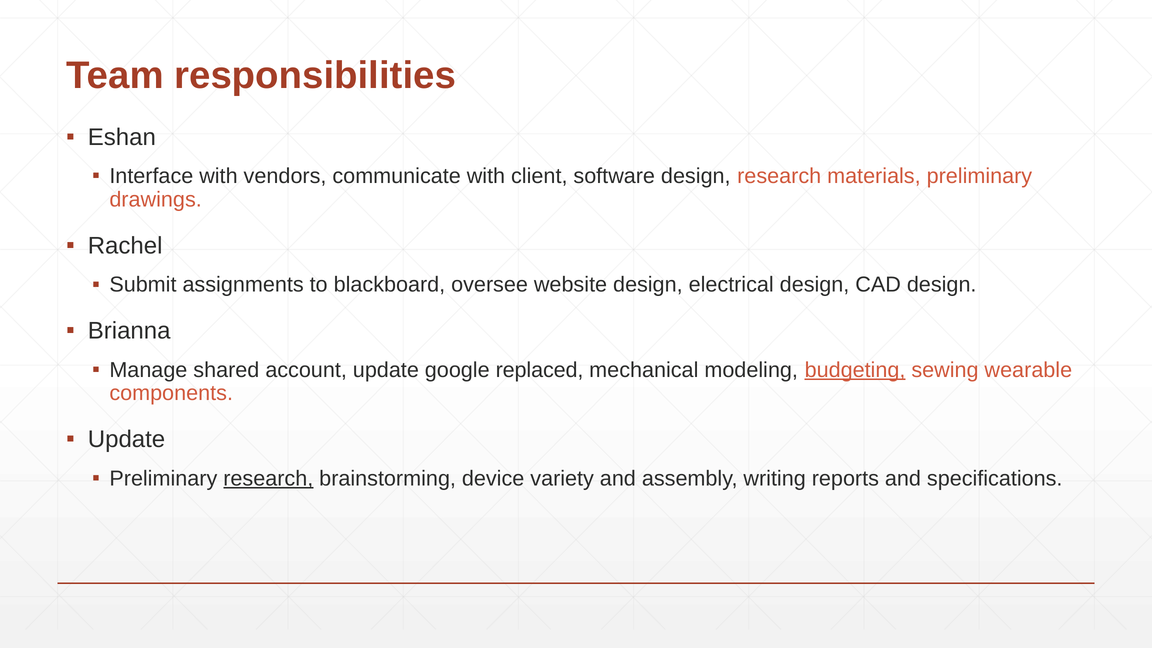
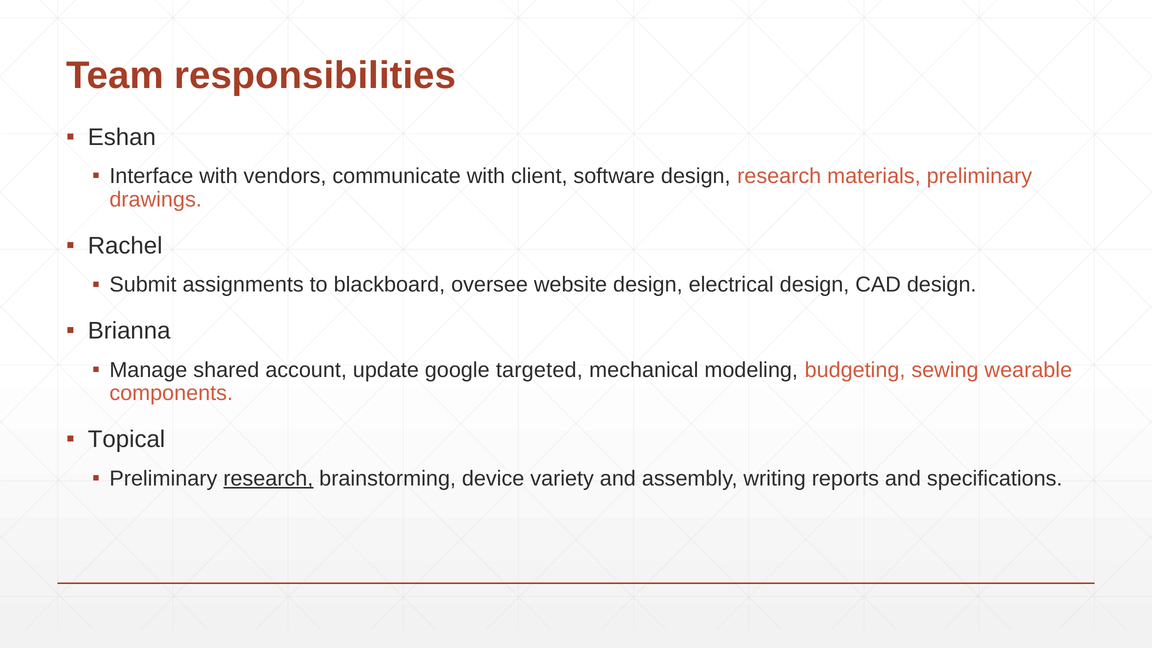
replaced: replaced -> targeted
budgeting underline: present -> none
Update at (127, 439): Update -> Topical
